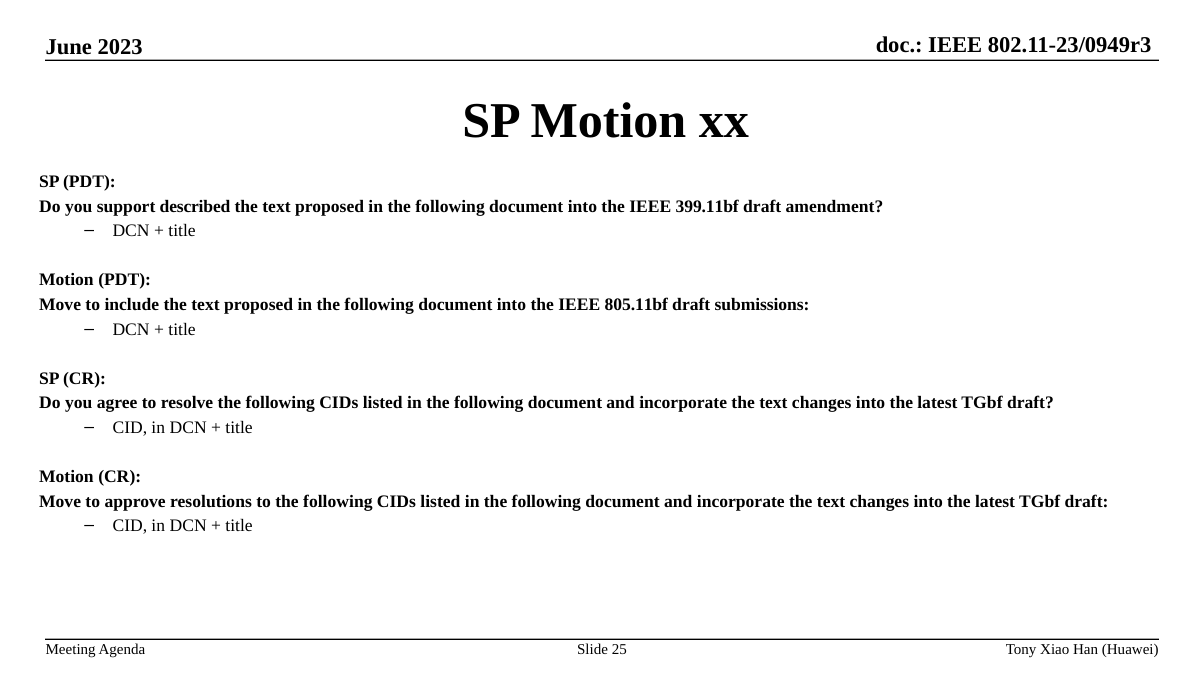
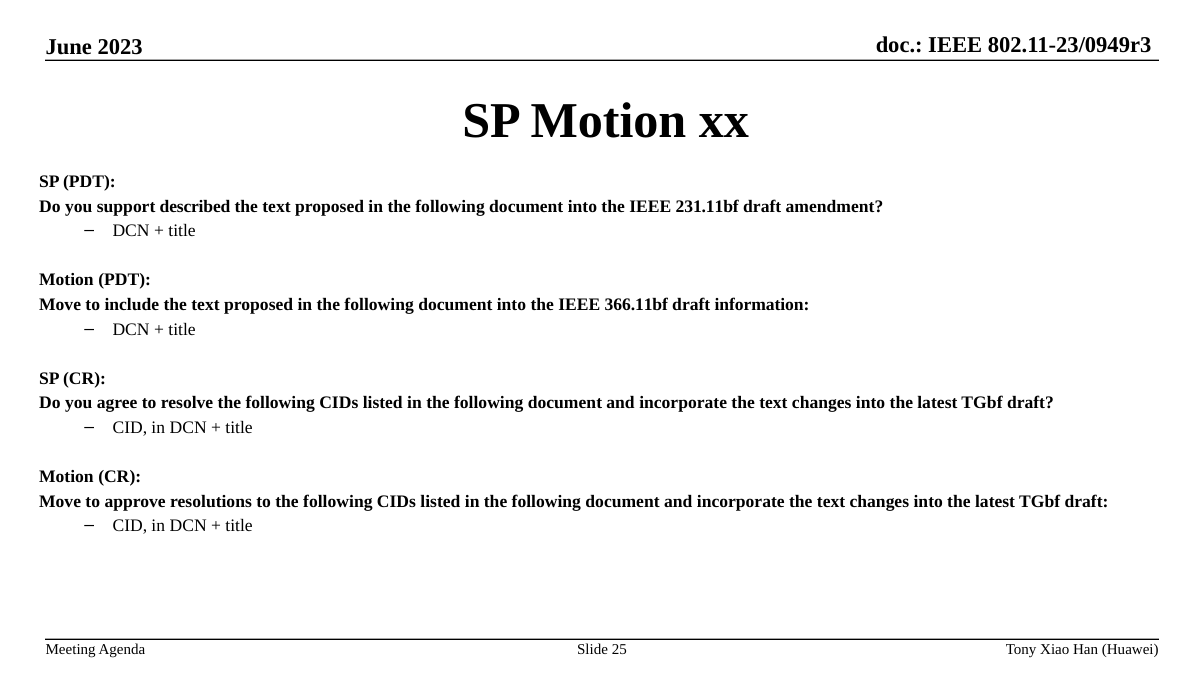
399.11bf: 399.11bf -> 231.11bf
805.11bf: 805.11bf -> 366.11bf
submissions: submissions -> information
